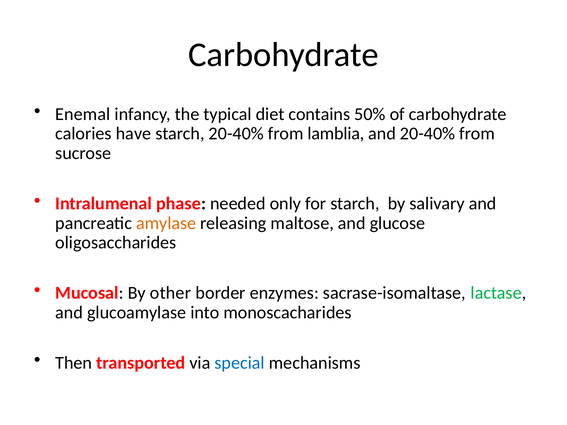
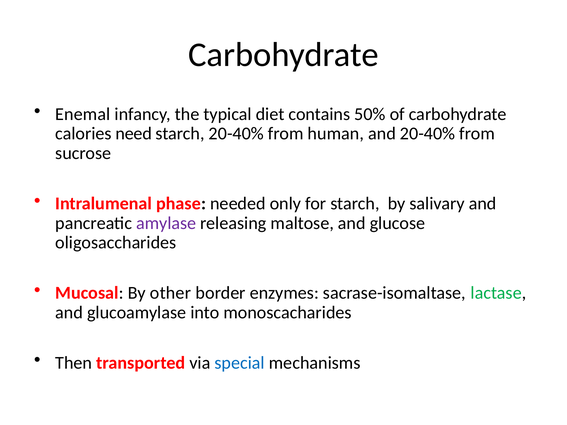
have: have -> need
lamblia: lamblia -> human
amylase colour: orange -> purple
